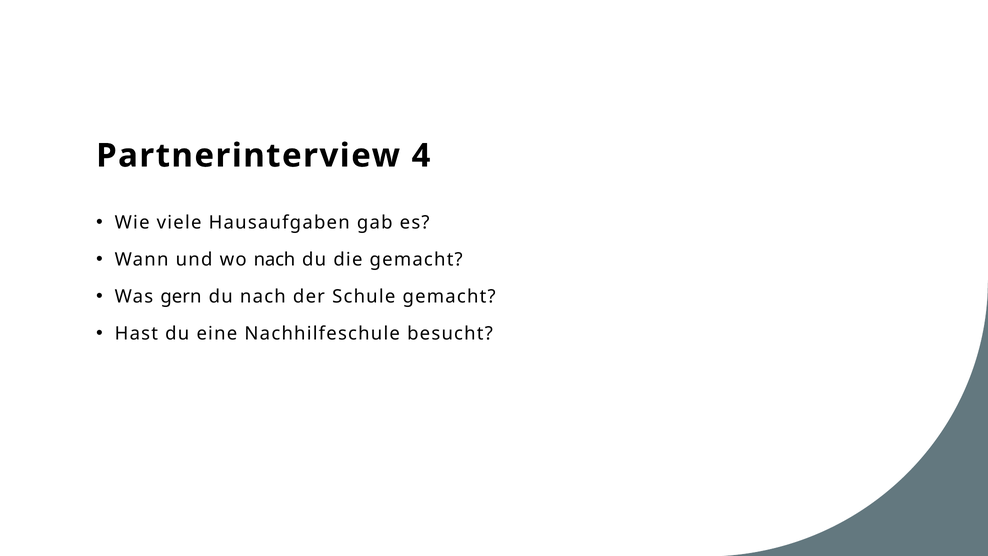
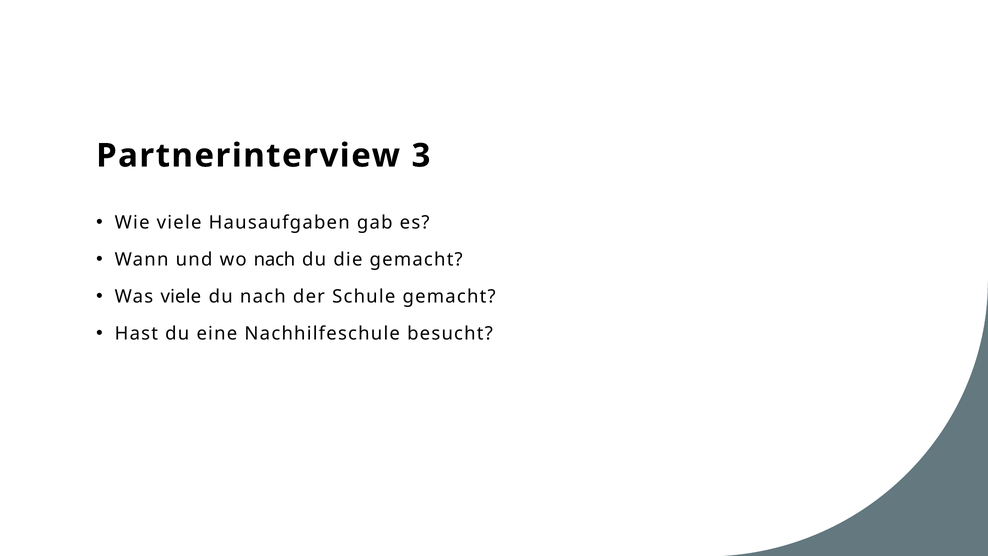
4: 4 -> 3
Was gern: gern -> viele
